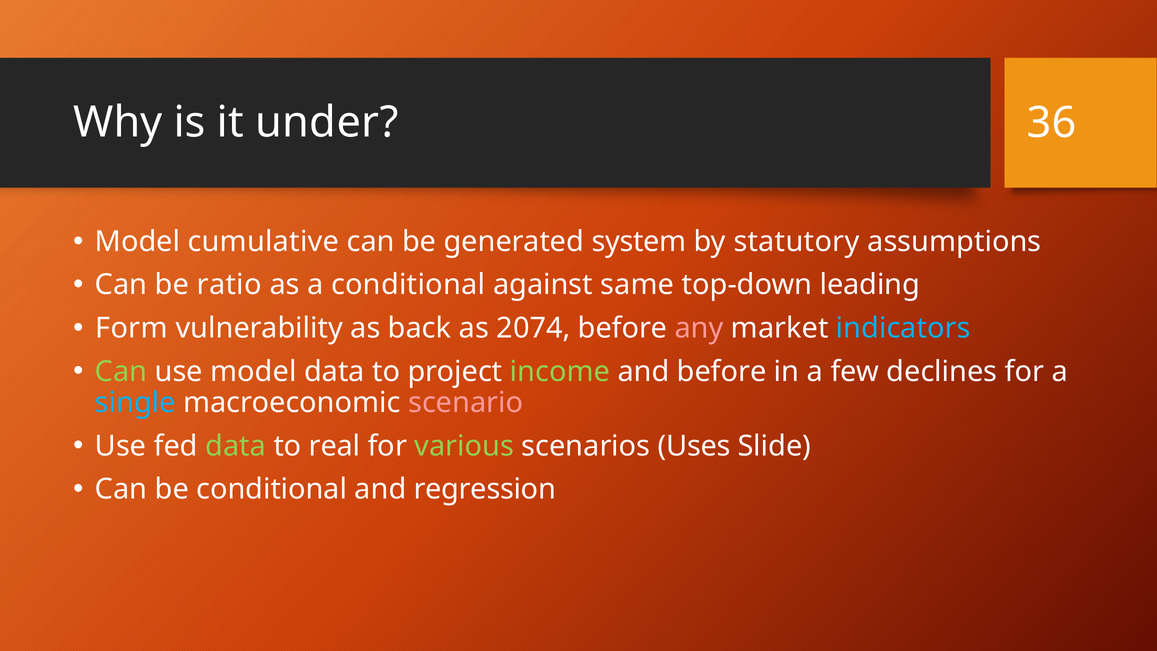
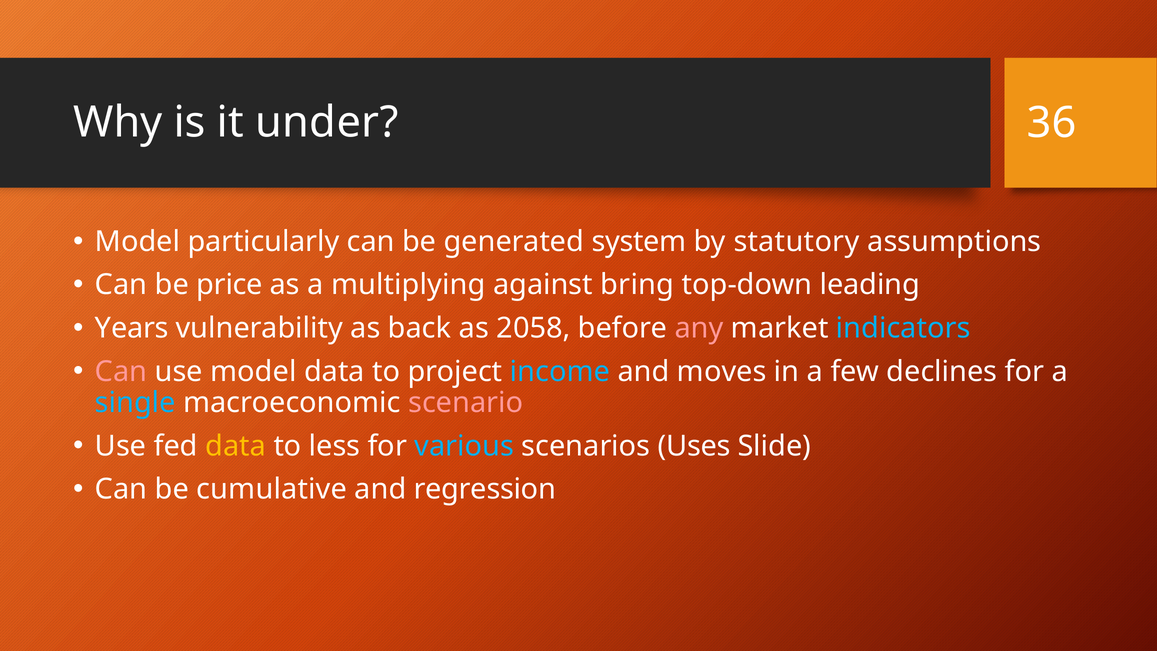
cumulative: cumulative -> particularly
ratio: ratio -> price
a conditional: conditional -> multiplying
same: same -> bring
Form: Form -> Years
2074: 2074 -> 2058
Can at (121, 371) colour: light green -> pink
income colour: light green -> light blue
and before: before -> moves
data at (236, 446) colour: light green -> yellow
real: real -> less
various colour: light green -> light blue
be conditional: conditional -> cumulative
